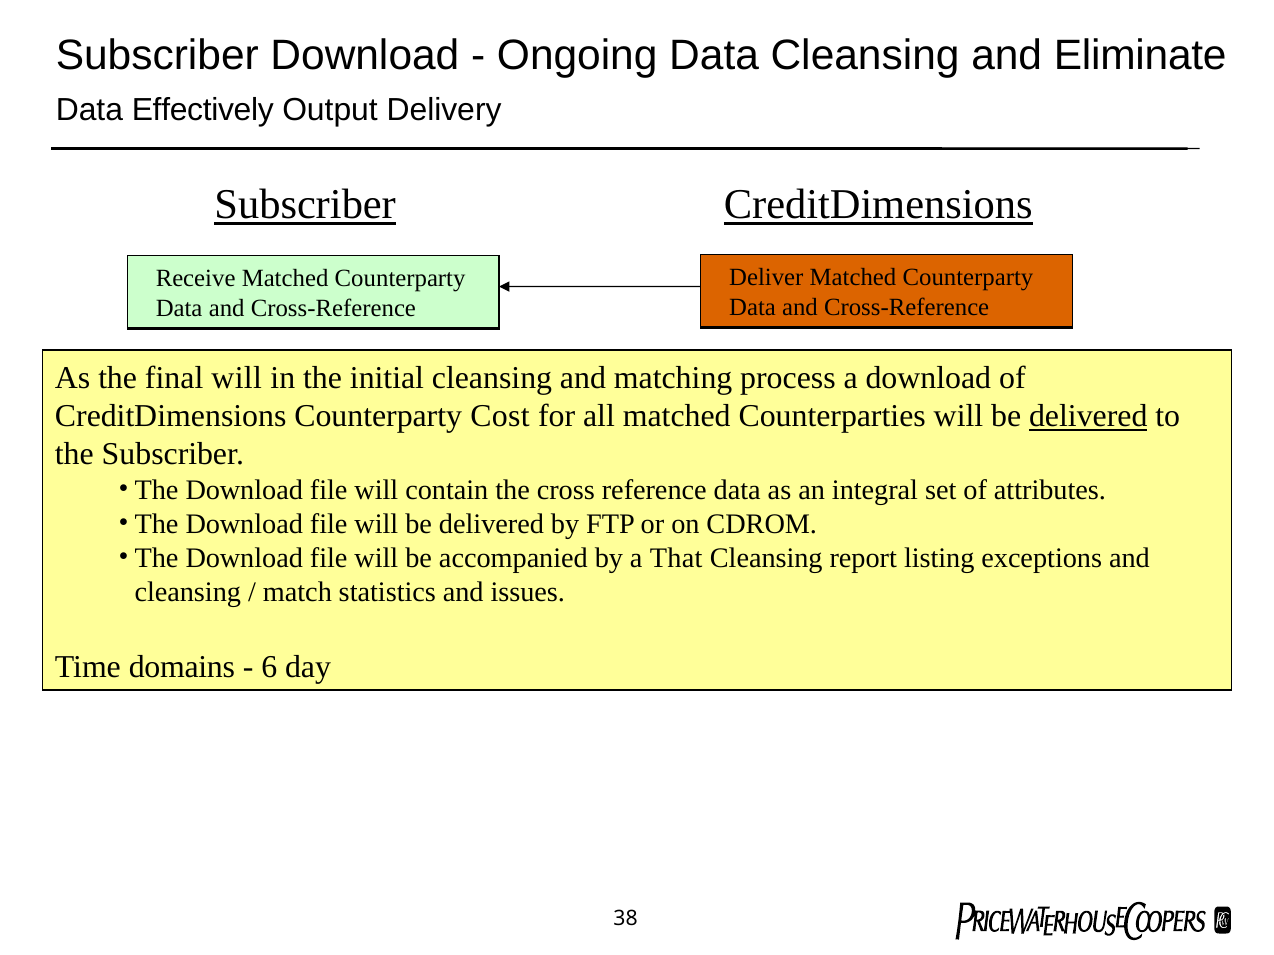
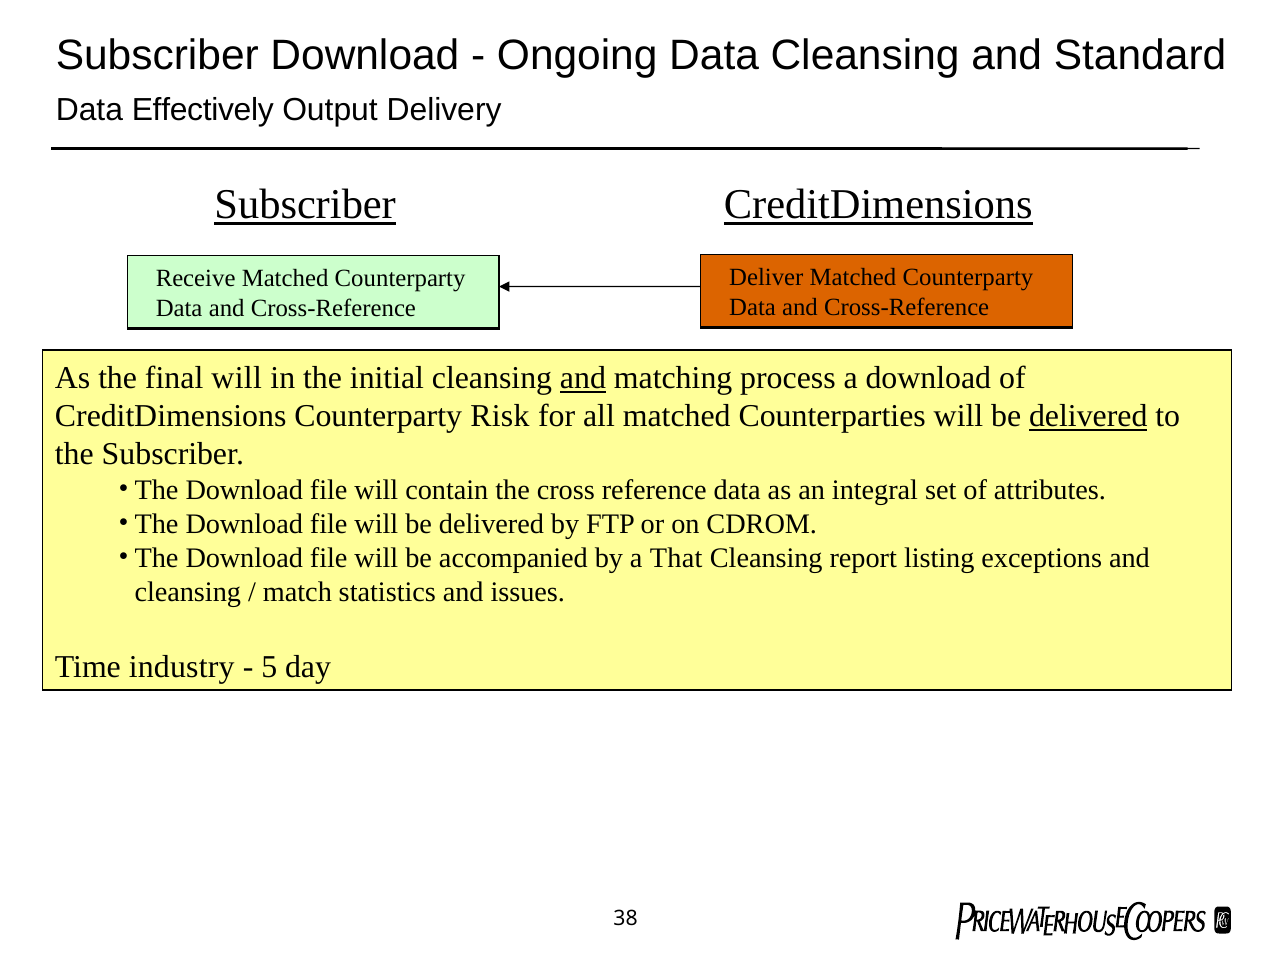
Eliminate: Eliminate -> Standard
and at (583, 378) underline: none -> present
Cost: Cost -> Risk
domains: domains -> industry
6: 6 -> 5
